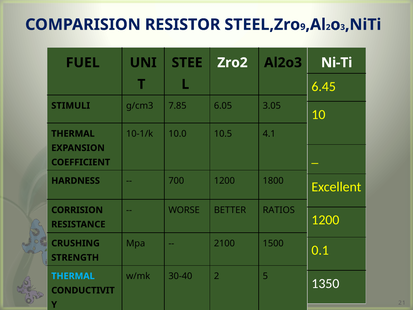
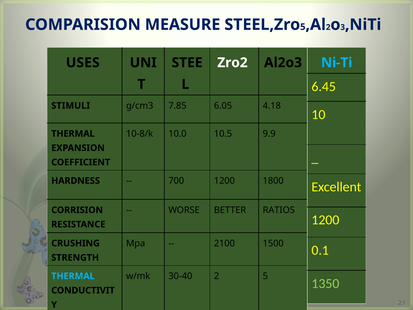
RESISTOR: RESISTOR -> MEASURE
9 at (303, 27): 9 -> 5
FUEL: FUEL -> USES
Ni-Ti colour: white -> light blue
3.05: 3.05 -> 4.18
10-1/k: 10-1/k -> 10-8/k
4.1: 4.1 -> 9.9
1350 colour: white -> light green
